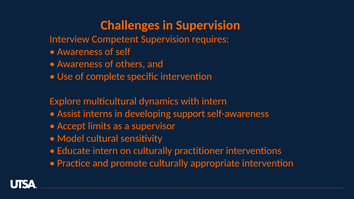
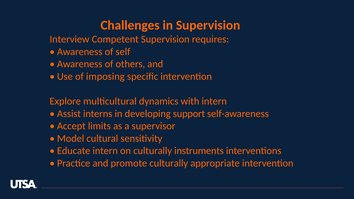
complete: complete -> imposing
practitioner: practitioner -> instruments
